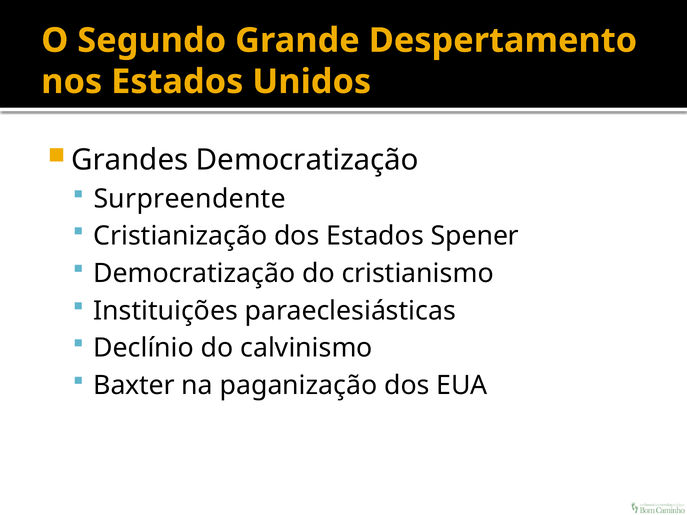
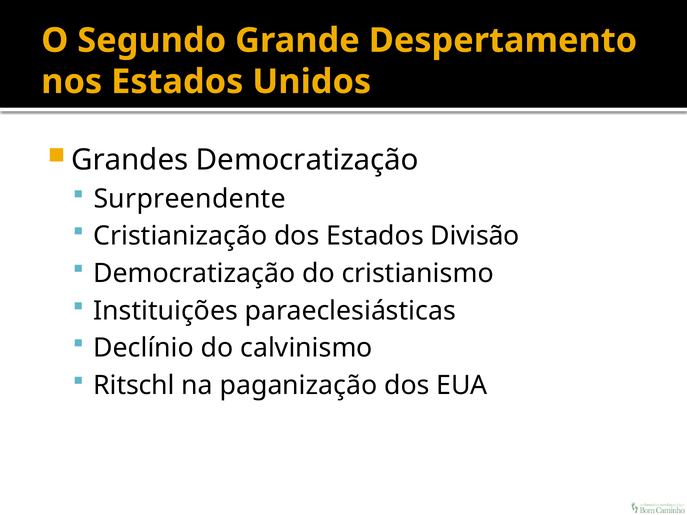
Spener: Spener -> Divisão
Baxter: Baxter -> Ritschl
